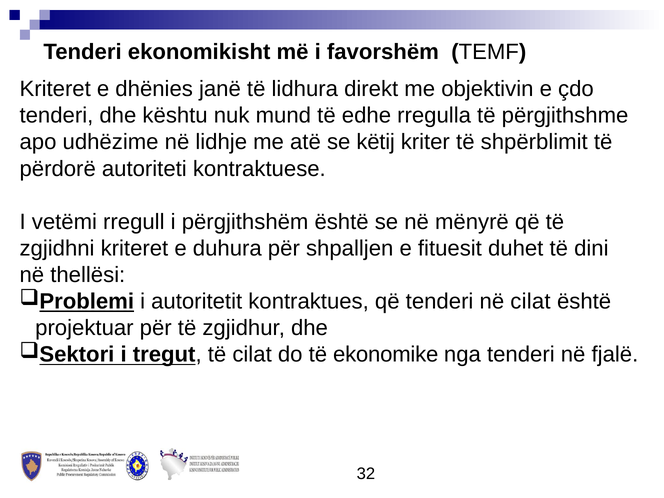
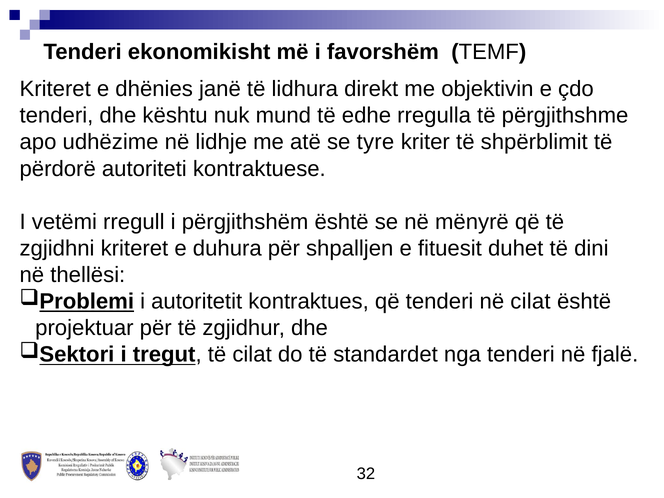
këtij: këtij -> tyre
ekonomike: ekonomike -> standardet
